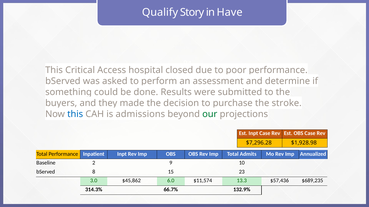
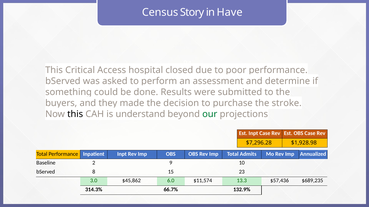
Qualify: Qualify -> Census
this at (75, 115) colour: blue -> black
admissions: admissions -> understand
